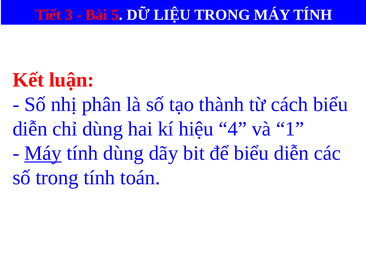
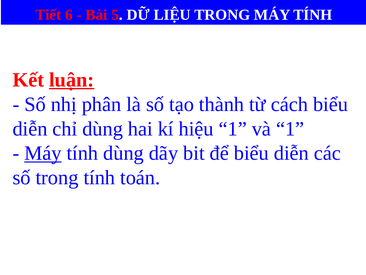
3: 3 -> 6
luận underline: none -> present
hiệu 4: 4 -> 1
